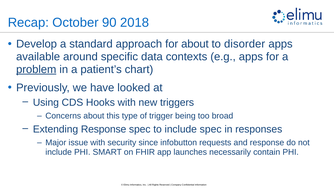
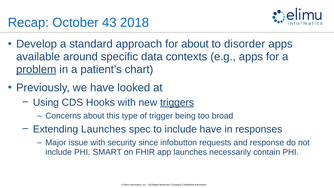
90: 90 -> 43
triggers underline: none -> present
Extending Response: Response -> Launches
include spec: spec -> have
